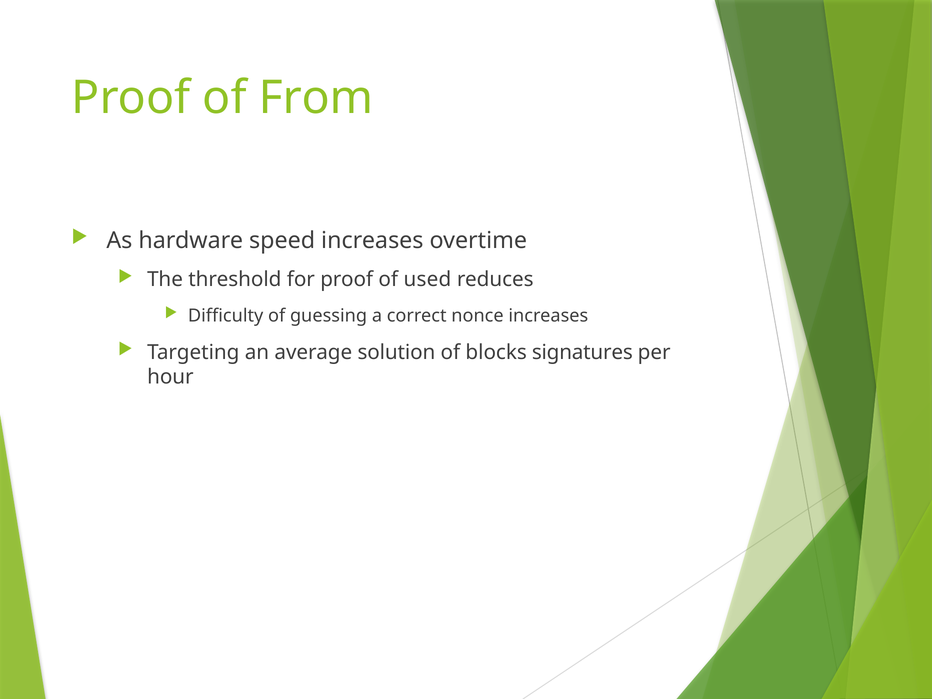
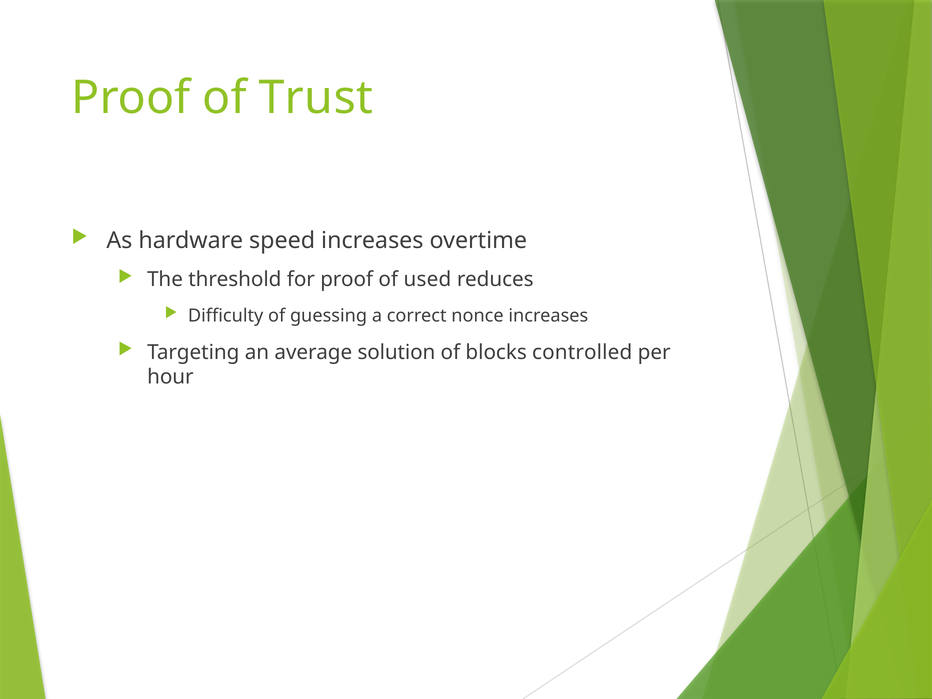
From: From -> Trust
signatures: signatures -> controlled
